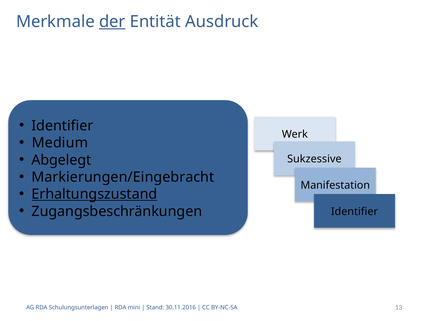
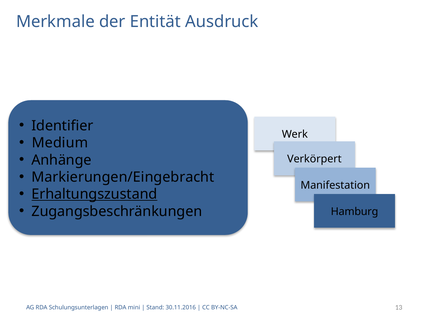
der underline: present -> none
Abgelegt: Abgelegt -> Anhänge
Sukzessive: Sukzessive -> Verkörpert
Identifier at (354, 212): Identifier -> Hamburg
